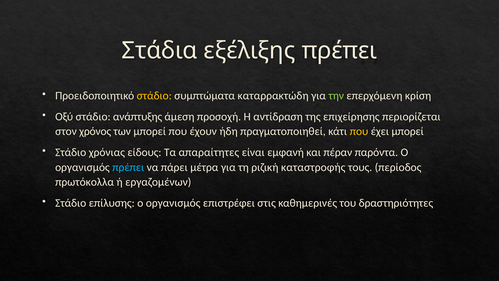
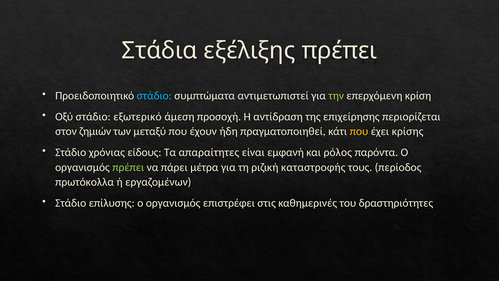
στάδιο at (154, 95) colour: yellow -> light blue
καταρρακτώδη: καταρρακτώδη -> αντιμετωπιστεί
ανάπτυξης: ανάπτυξης -> εξωτερικό
χρόνος: χρόνος -> ζημιών
των μπορεί: μπορεί -> μεταξύ
έχει μπορεί: μπορεί -> κρίσης
πέραν: πέραν -> ρόλος
πρέπει at (128, 167) colour: light blue -> light green
